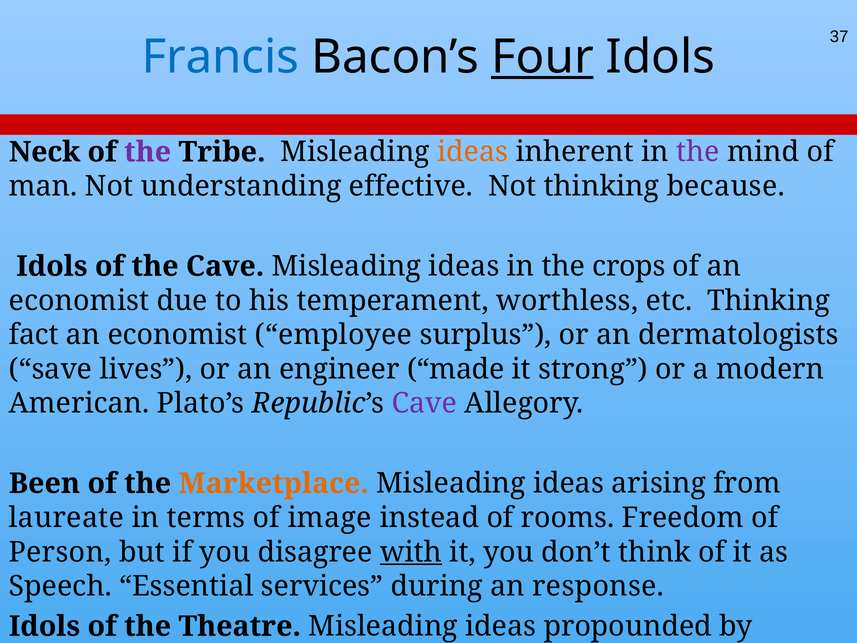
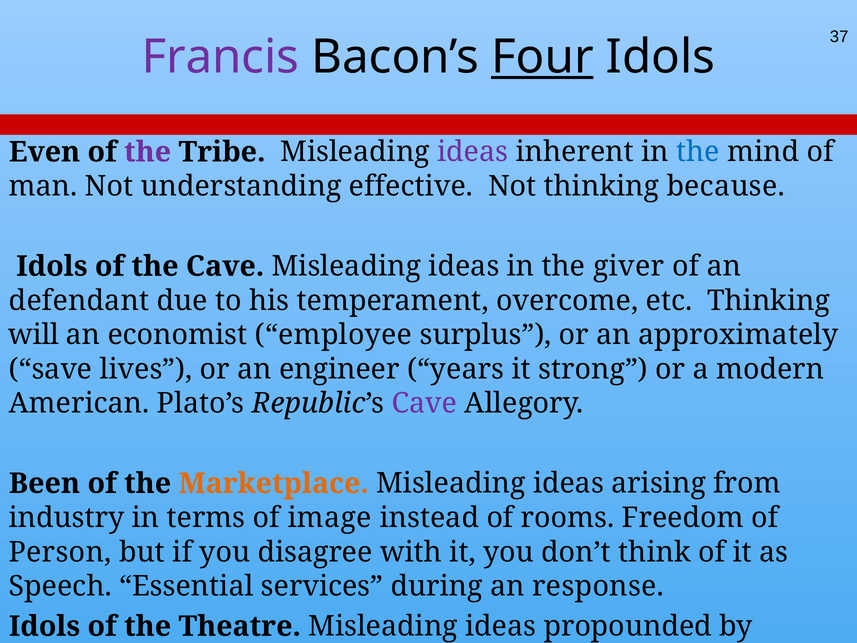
Francis colour: blue -> purple
Neck: Neck -> Even
ideas at (473, 152) colour: orange -> purple
the at (698, 152) colour: purple -> blue
crops: crops -> giver
economist at (79, 301): economist -> defendant
worthless: worthless -> overcome
fact: fact -> will
dermatologists: dermatologists -> approximately
made: made -> years
laureate: laureate -> industry
with underline: present -> none
